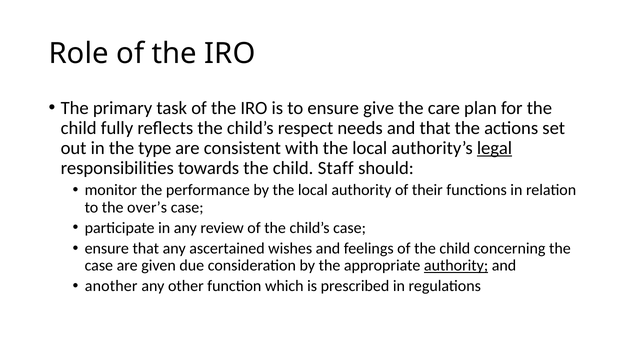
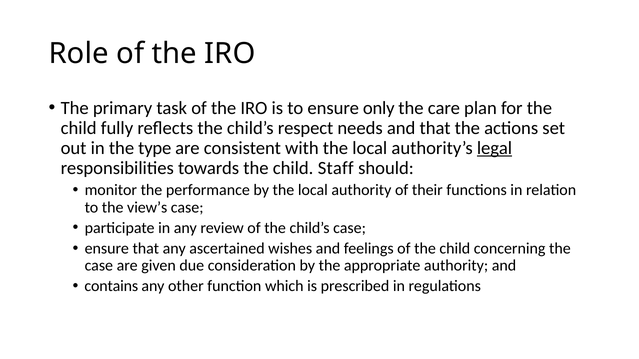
give: give -> only
over’s: over’s -> view’s
authority at (456, 266) underline: present -> none
another: another -> contains
